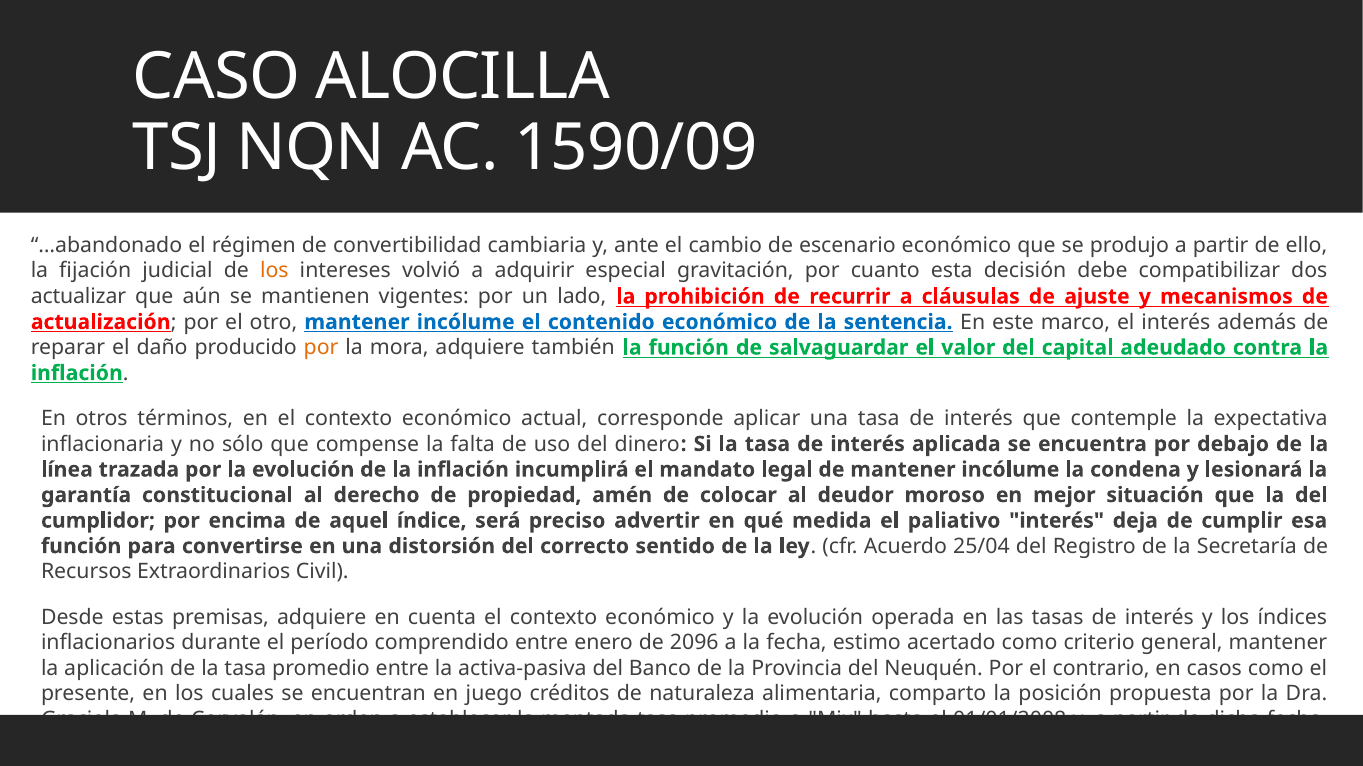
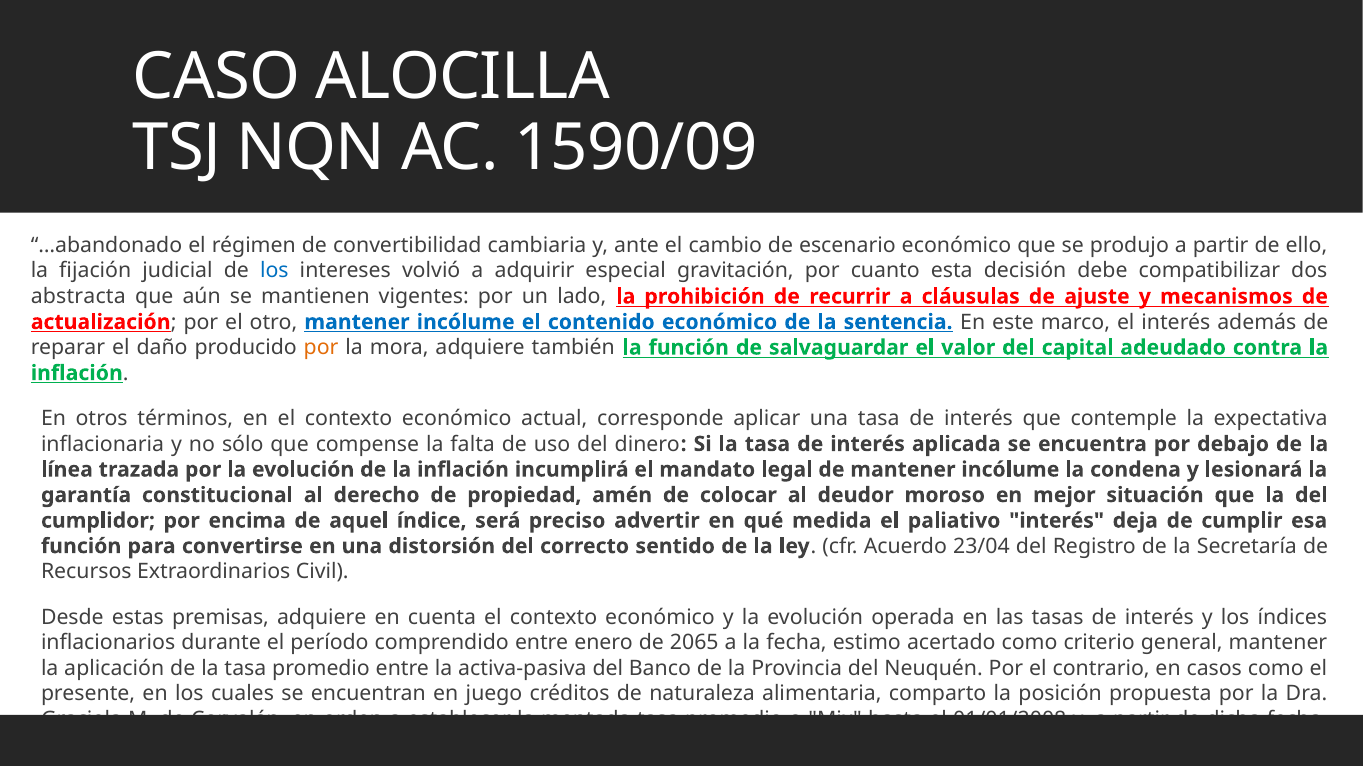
los at (274, 271) colour: orange -> blue
actualizar: actualizar -> abstracta
25/04: 25/04 -> 23/04
2096: 2096 -> 2065
